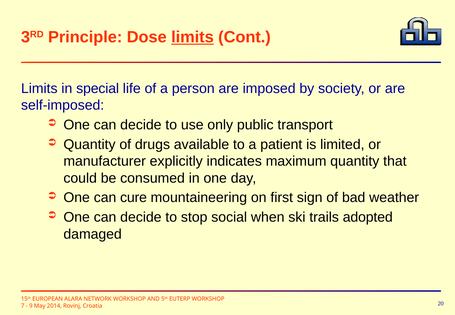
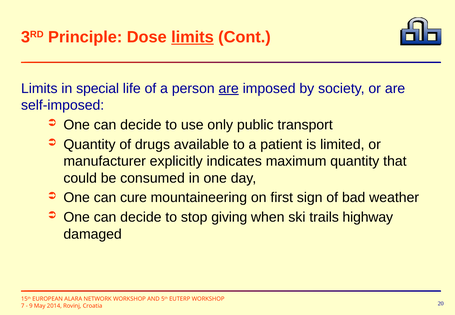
are at (229, 89) underline: none -> present
social: social -> giving
adopted: adopted -> highway
